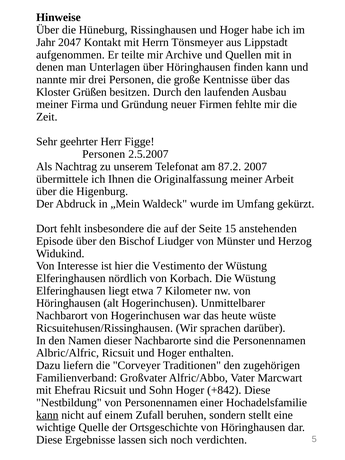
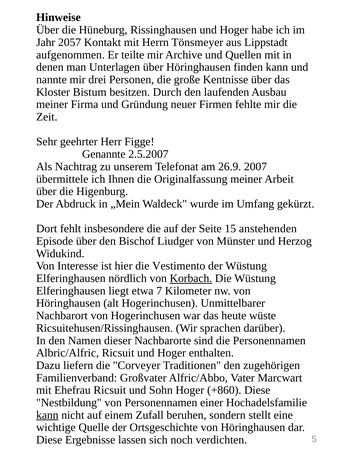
2047: 2047 -> 2057
Grüßen: Grüßen -> Bistum
Personen at (104, 154): Personen -> Genannte
87.2: 87.2 -> 26.9
Korbach underline: none -> present
+842: +842 -> +860
